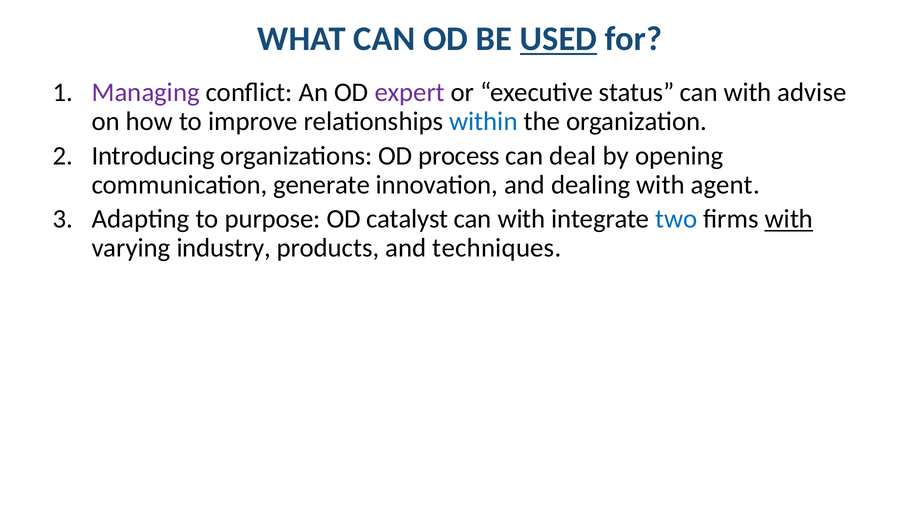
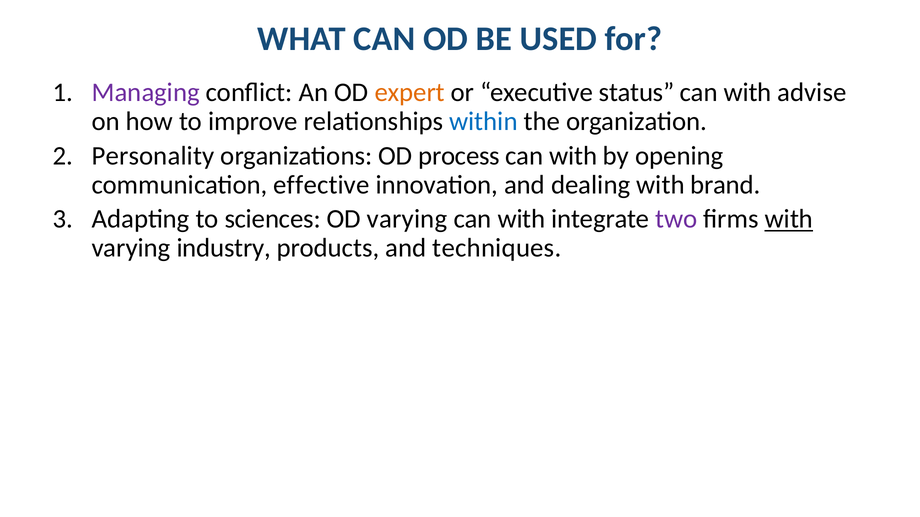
USED underline: present -> none
expert colour: purple -> orange
Introducing: Introducing -> Personality
deal at (573, 156): deal -> with
generate: generate -> effective
agent: agent -> brand
purpose: purpose -> sciences
OD catalyst: catalyst -> varying
two colour: blue -> purple
